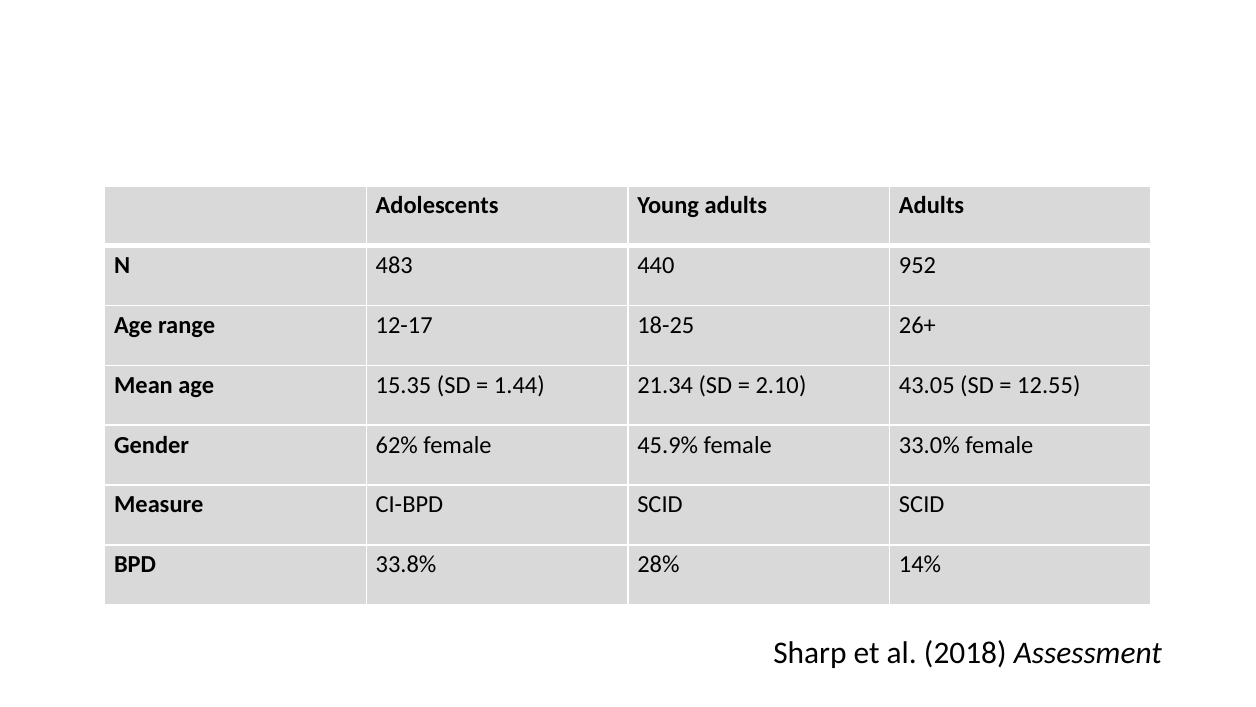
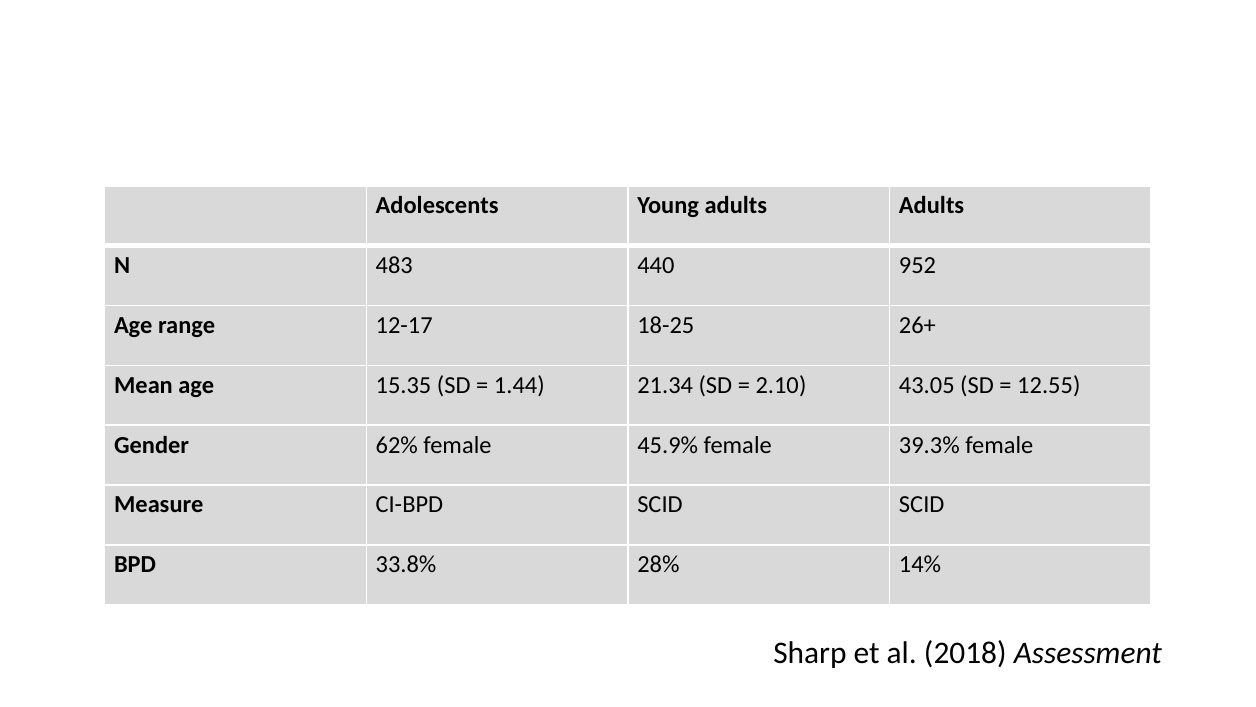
33.0%: 33.0% -> 39.3%
